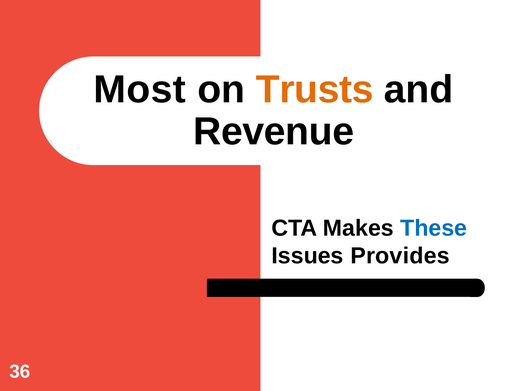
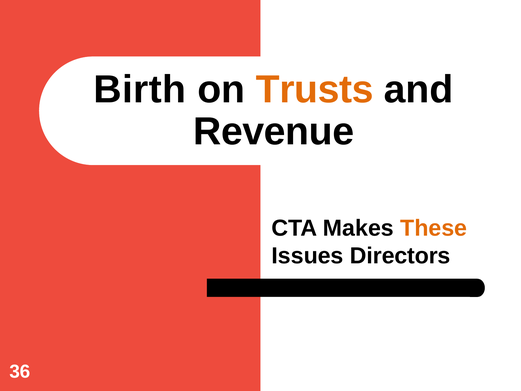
Most: Most -> Birth
These colour: blue -> orange
Provides: Provides -> Directors
